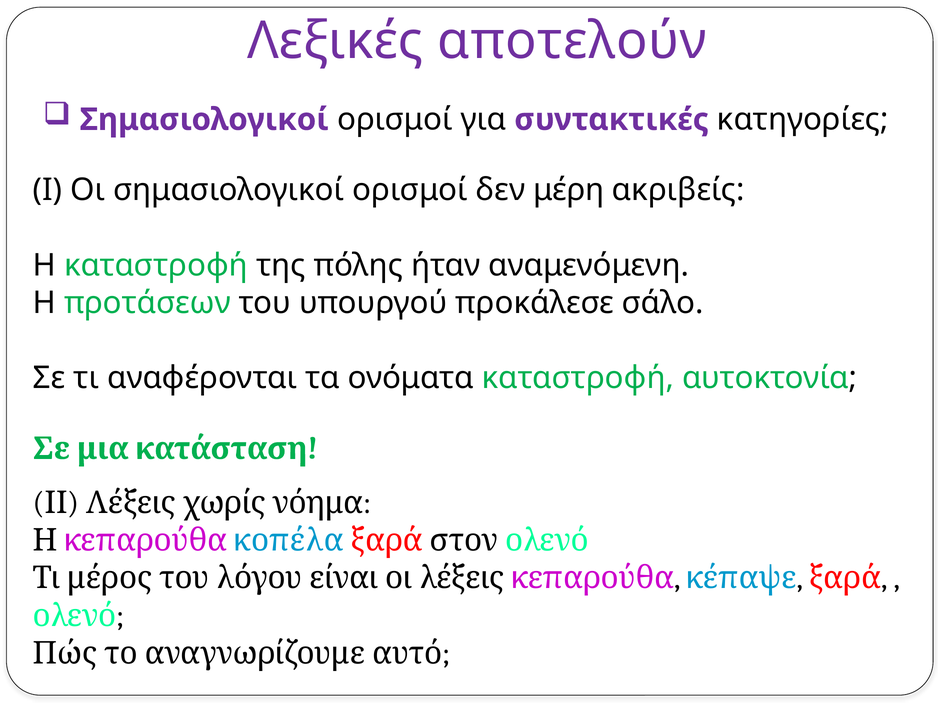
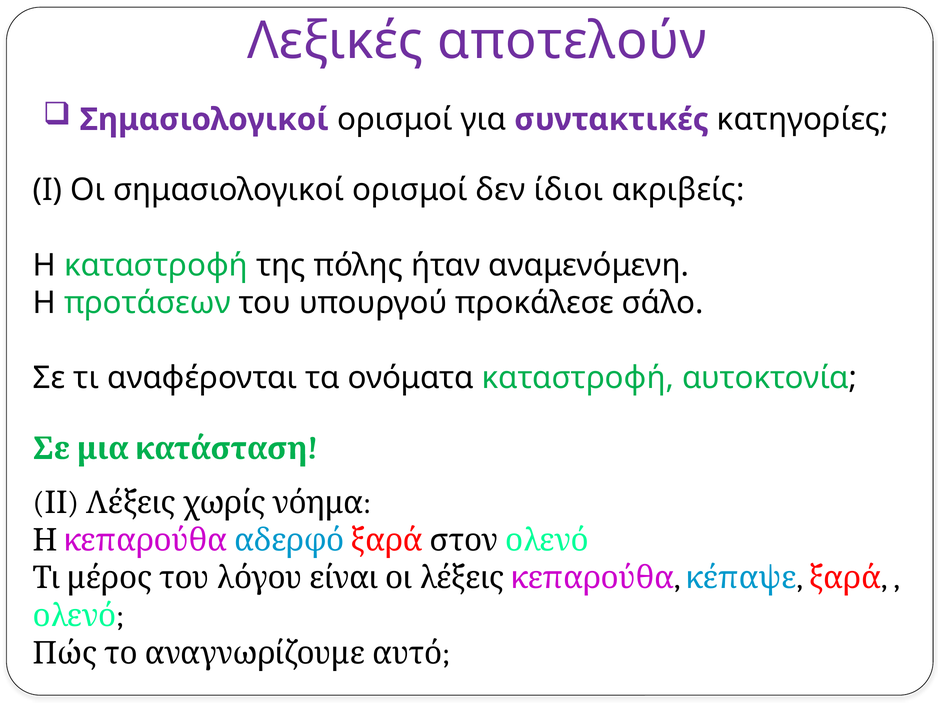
μέρη: μέρη -> ίδιοι
κοπέλα: κοπέλα -> αδερφό
